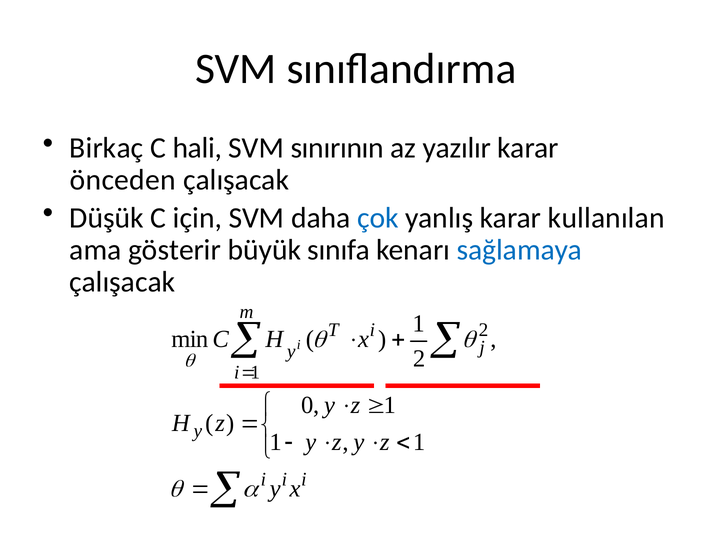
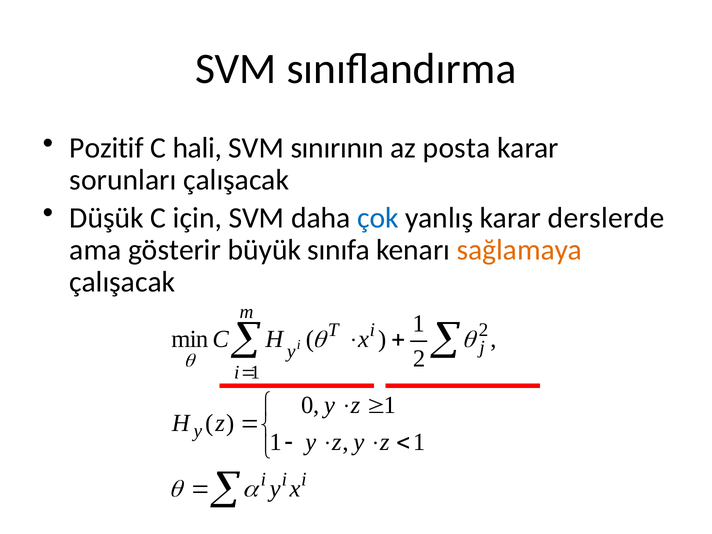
Birkaç: Birkaç -> Pozitif
yazılır: yazılır -> posta
önceden: önceden -> sorunları
kullanılan: kullanılan -> derslerde
sağlamaya colour: blue -> orange
